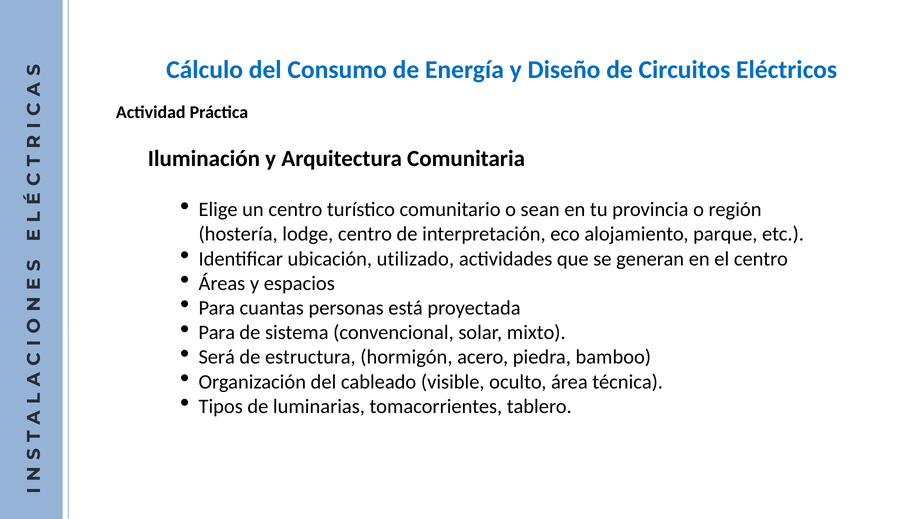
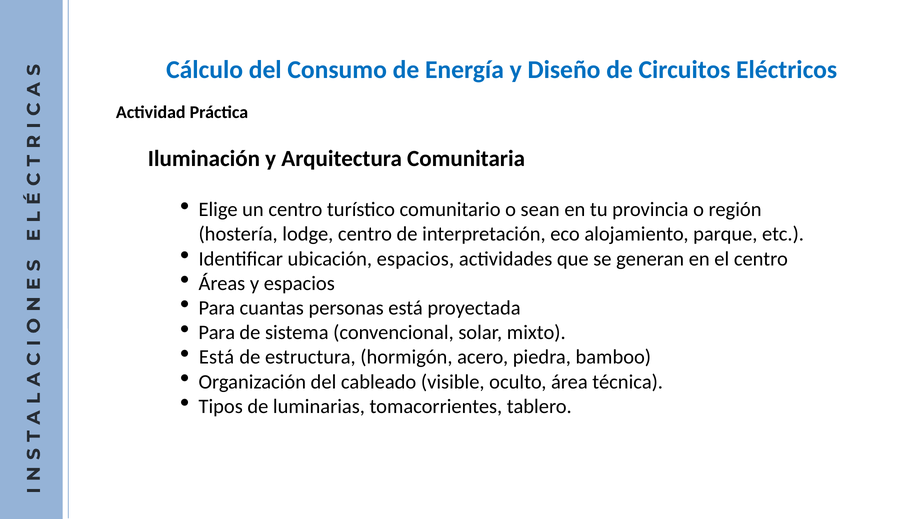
ubicación utilizado: utilizado -> espacios
Será at (217, 357): Será -> Está
